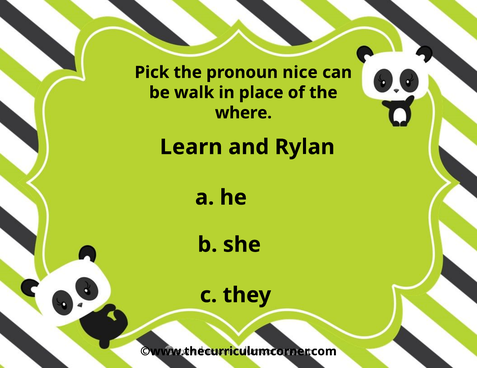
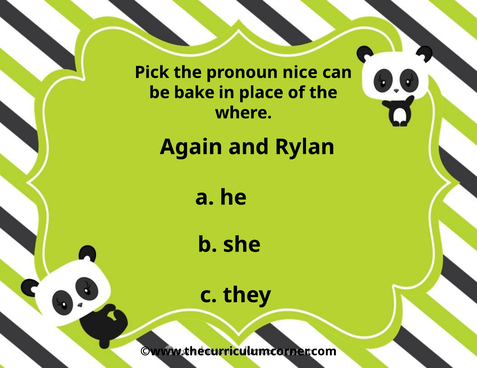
walk: walk -> bake
Learn: Learn -> Again
